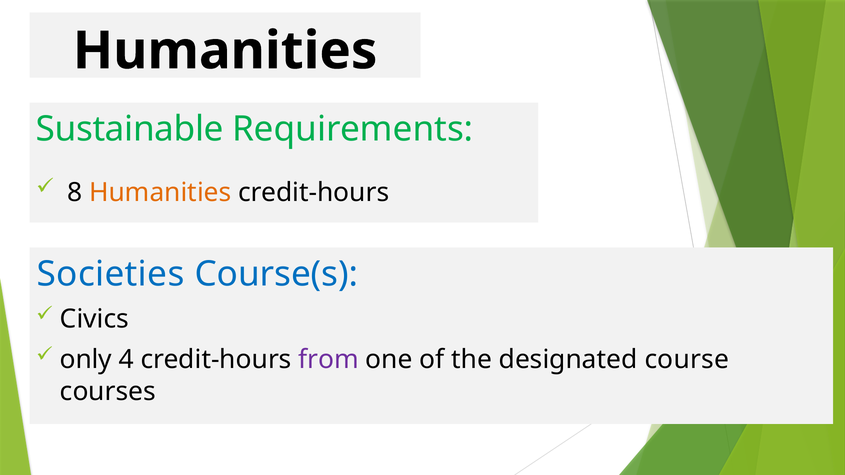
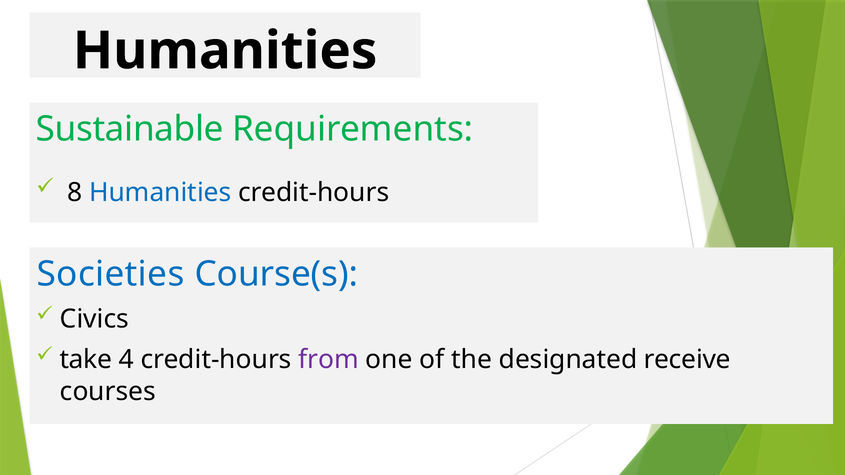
Humanities at (160, 193) colour: orange -> blue
only: only -> take
course: course -> receive
